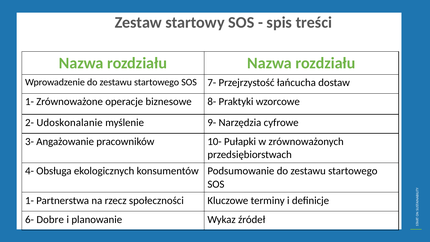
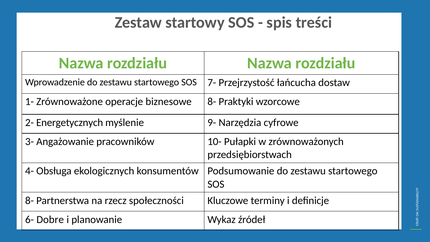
Udoskonalanie: Udoskonalanie -> Energetycznych
1- at (30, 200): 1- -> 8-
